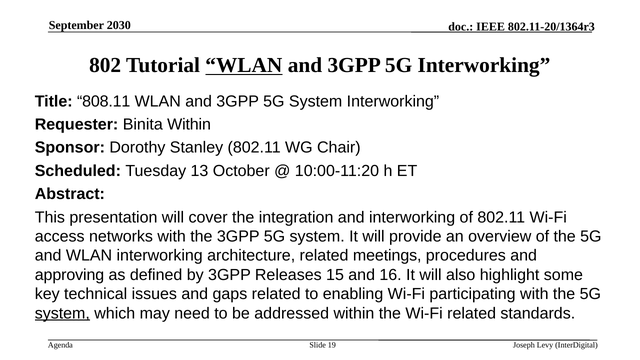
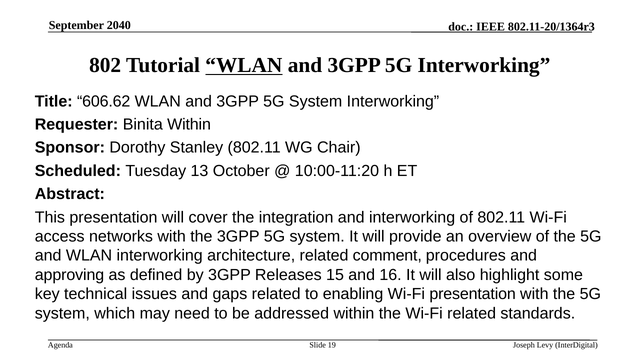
2030: 2030 -> 2040
808.11: 808.11 -> 606.62
meetings: meetings -> comment
Wi-Fi participating: participating -> presentation
system at (62, 313) underline: present -> none
